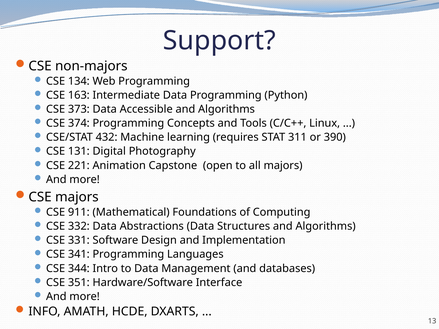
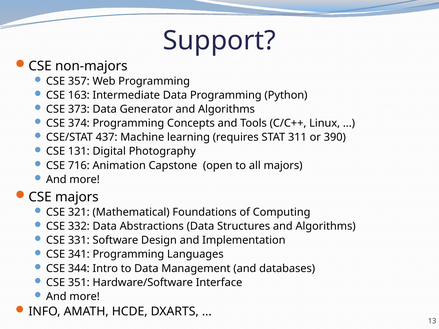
134: 134 -> 357
Accessible: Accessible -> Generator
432: 432 -> 437
221: 221 -> 716
911: 911 -> 321
